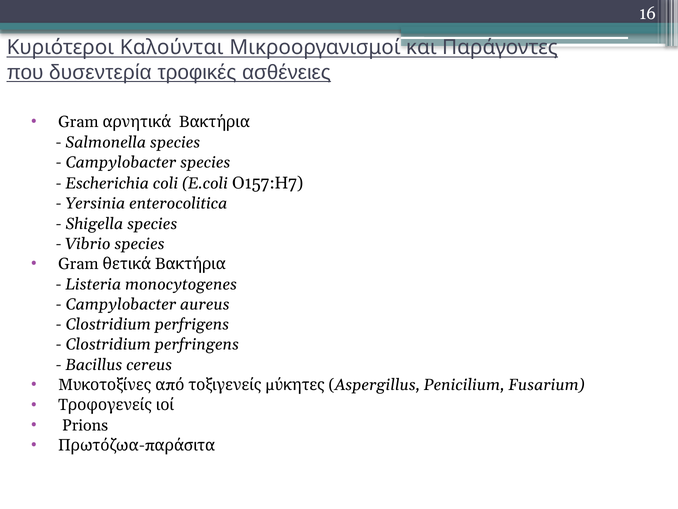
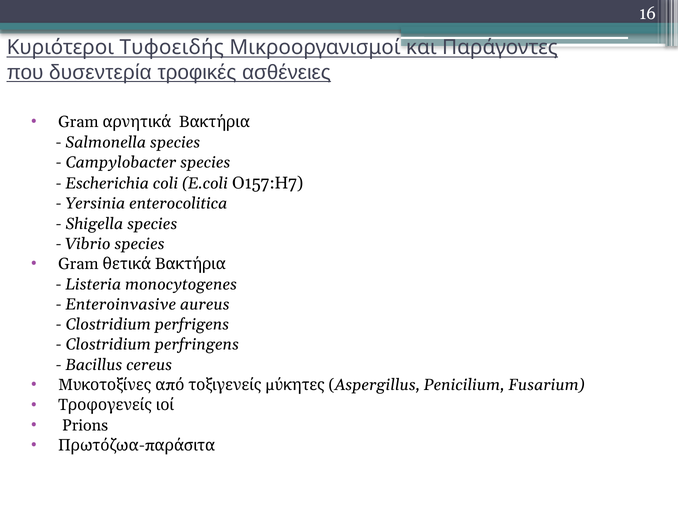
Καλούνται: Καλούνται -> Τυφοειδής
Campylobacter at (121, 304): Campylobacter -> Enteroinvasive
